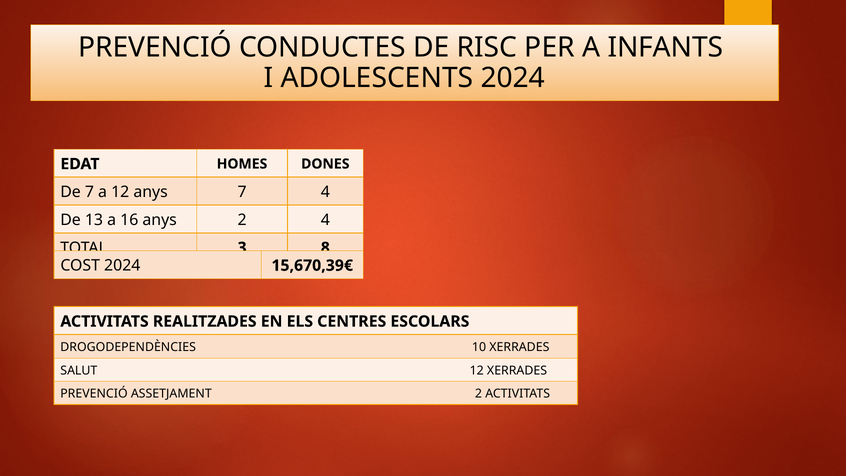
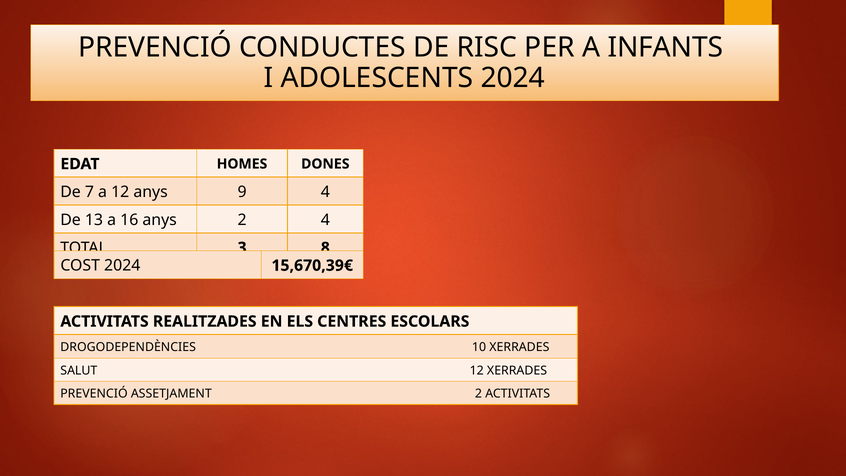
anys 7: 7 -> 9
